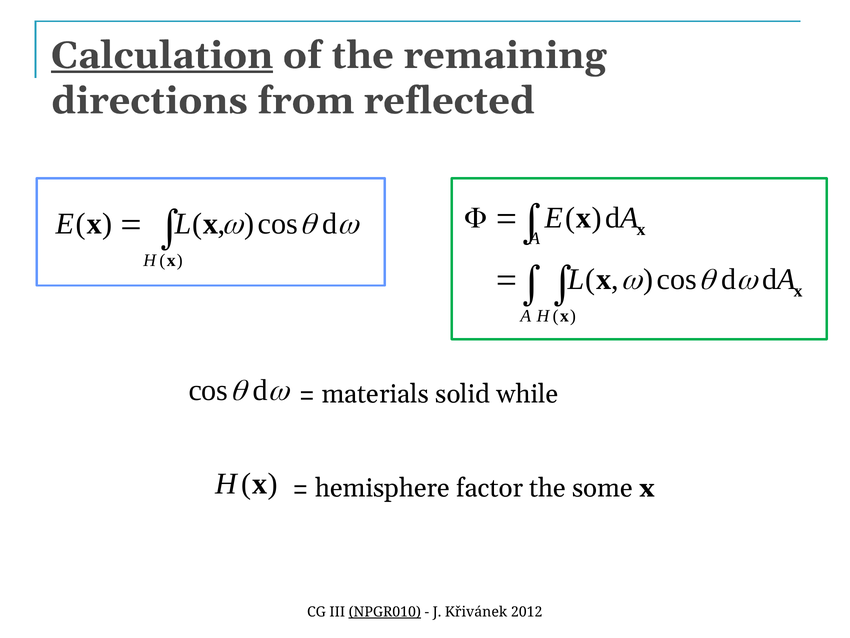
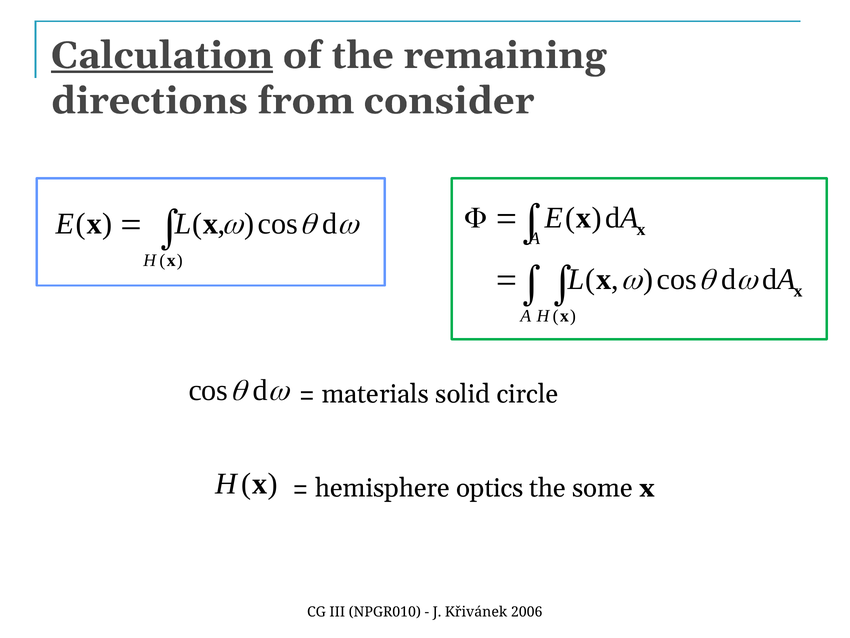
reflected: reflected -> consider
while: while -> circle
factor: factor -> optics
NPGR010 underline: present -> none
2012: 2012 -> 2006
